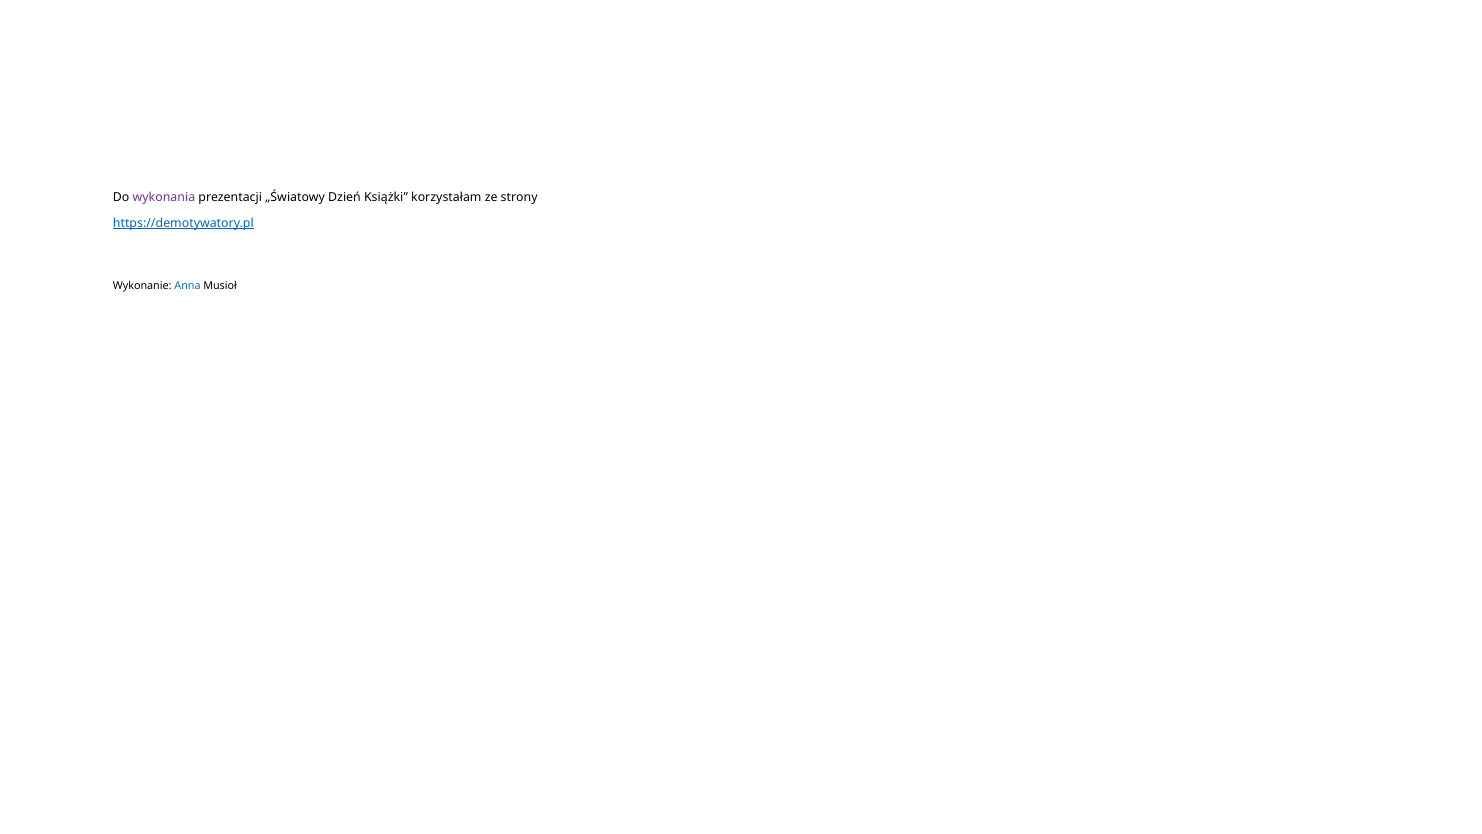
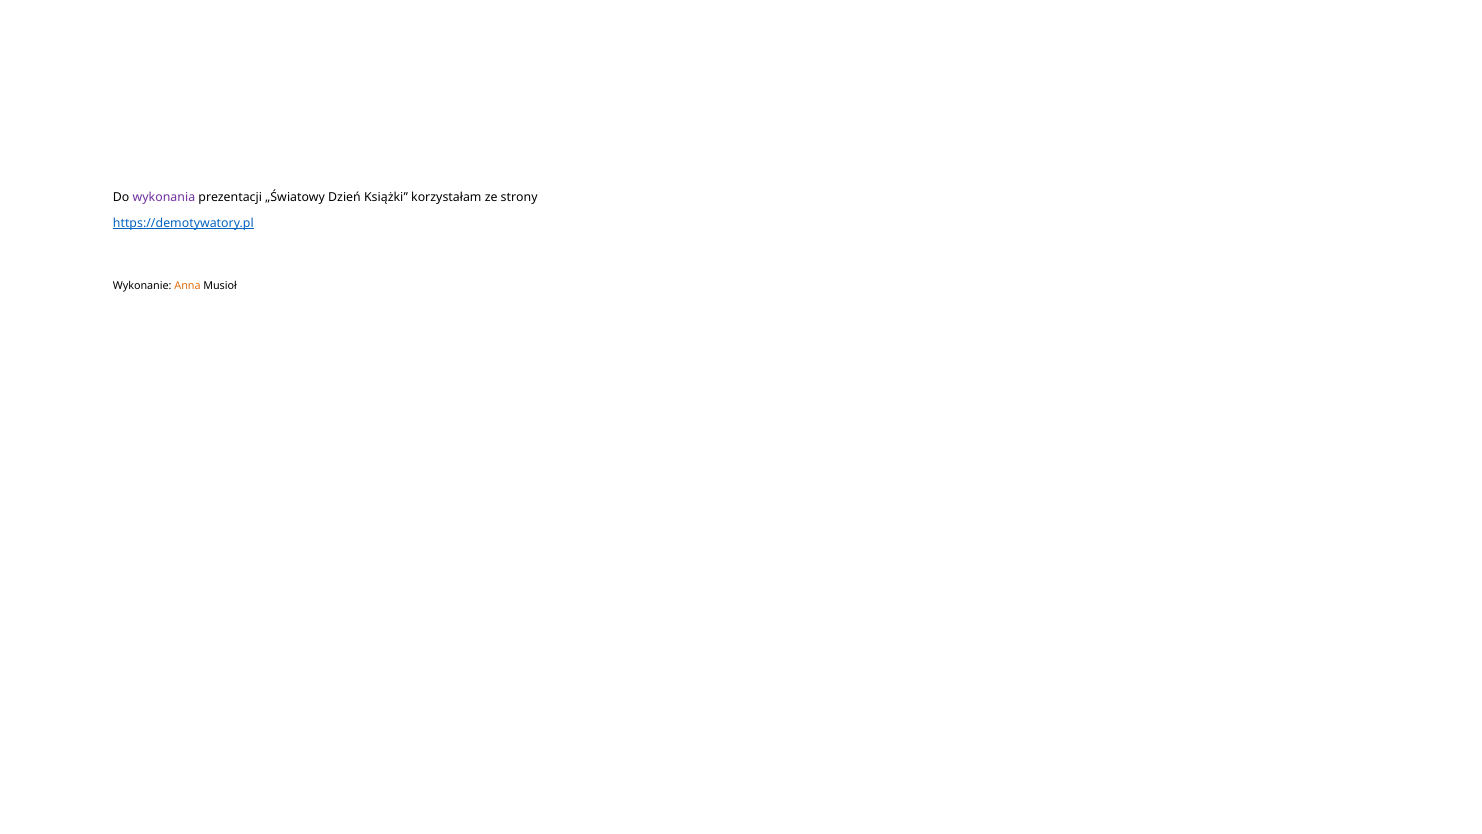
Anna colour: blue -> orange
